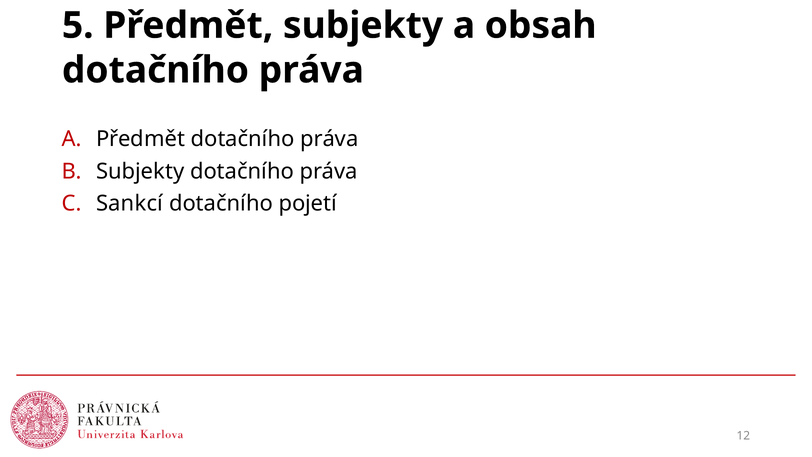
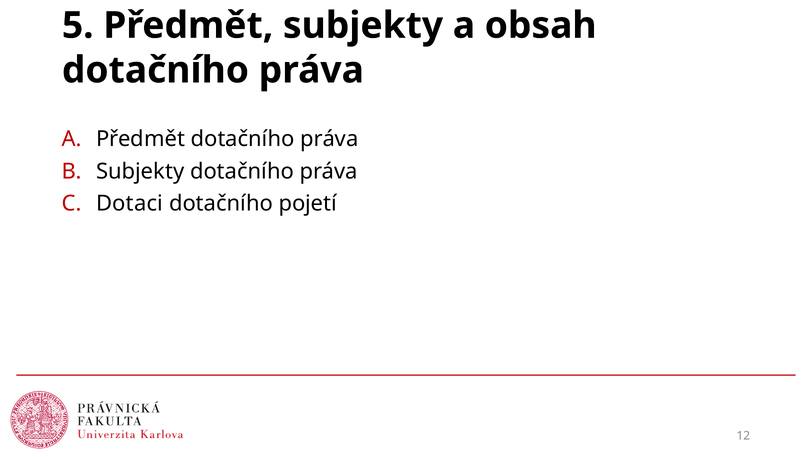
Sankcí: Sankcí -> Dotaci
